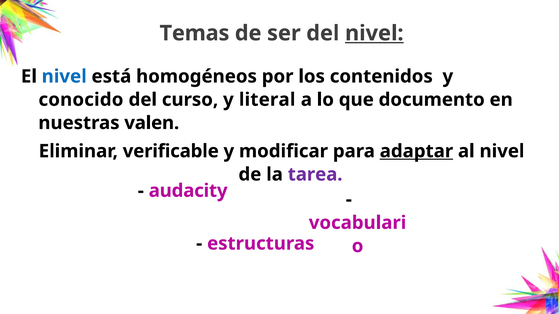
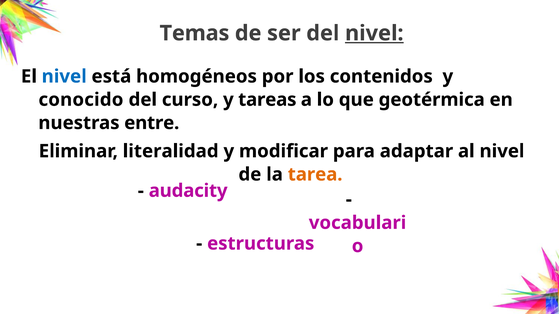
literal: literal -> tareas
documento: documento -> geotérmica
valen: valen -> entre
verificable: verificable -> literalidad
adaptar underline: present -> none
tarea colour: purple -> orange
